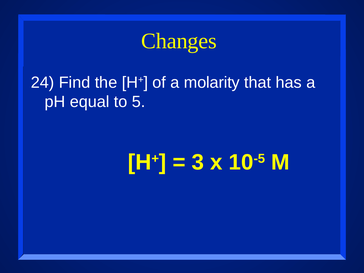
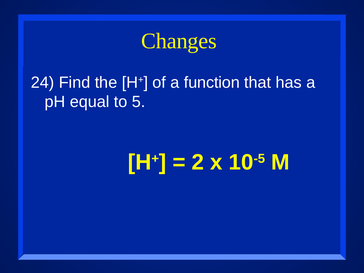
molarity: molarity -> function
3: 3 -> 2
